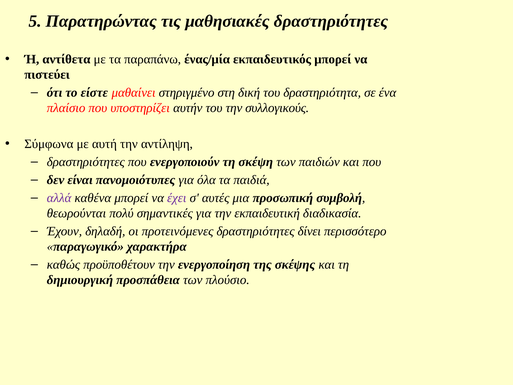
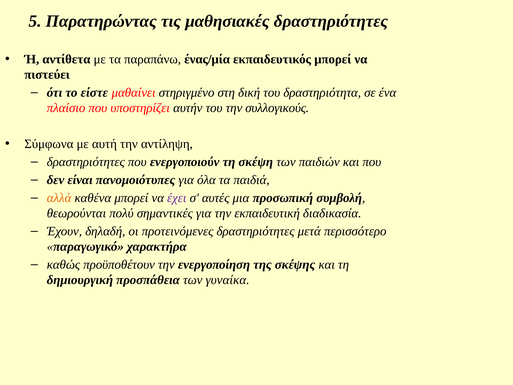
αλλά colour: purple -> orange
δίνει: δίνει -> μετά
πλούσιο: πλούσιο -> γυναίκα
